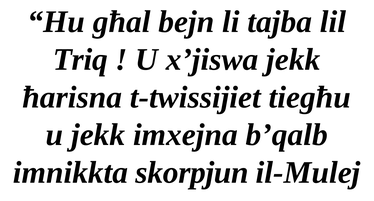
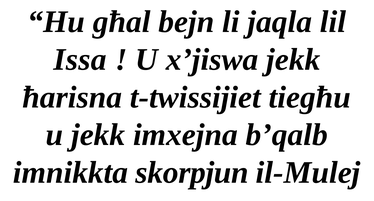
tajba: tajba -> jaqla
Triq: Triq -> Issa
